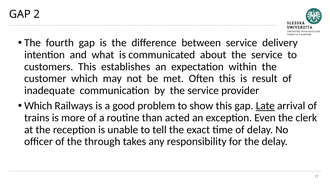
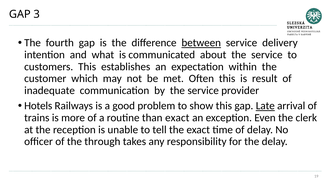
2: 2 -> 3
between underline: none -> present
Which at (38, 106): Which -> Hotels
than acted: acted -> exact
